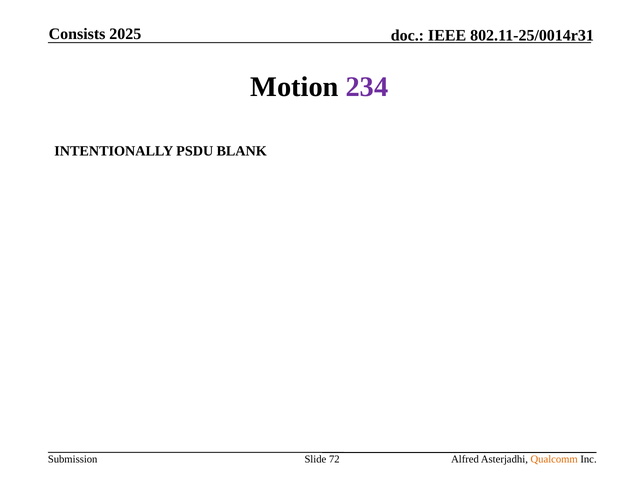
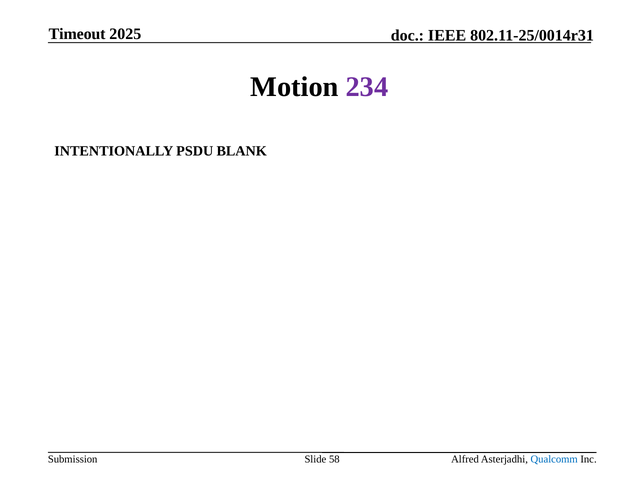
Consists: Consists -> Timeout
72: 72 -> 58
Qualcomm colour: orange -> blue
